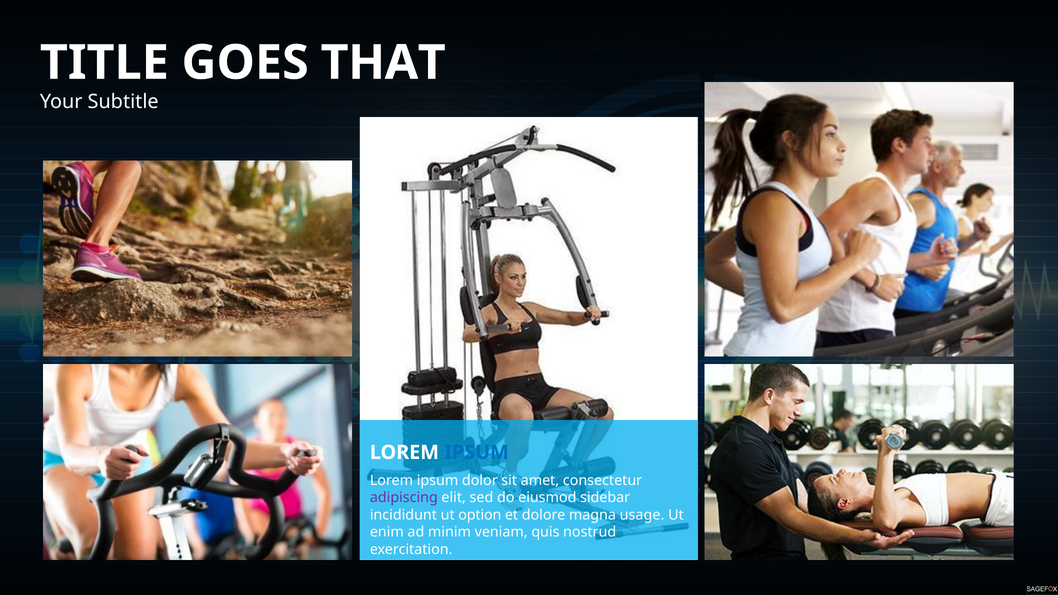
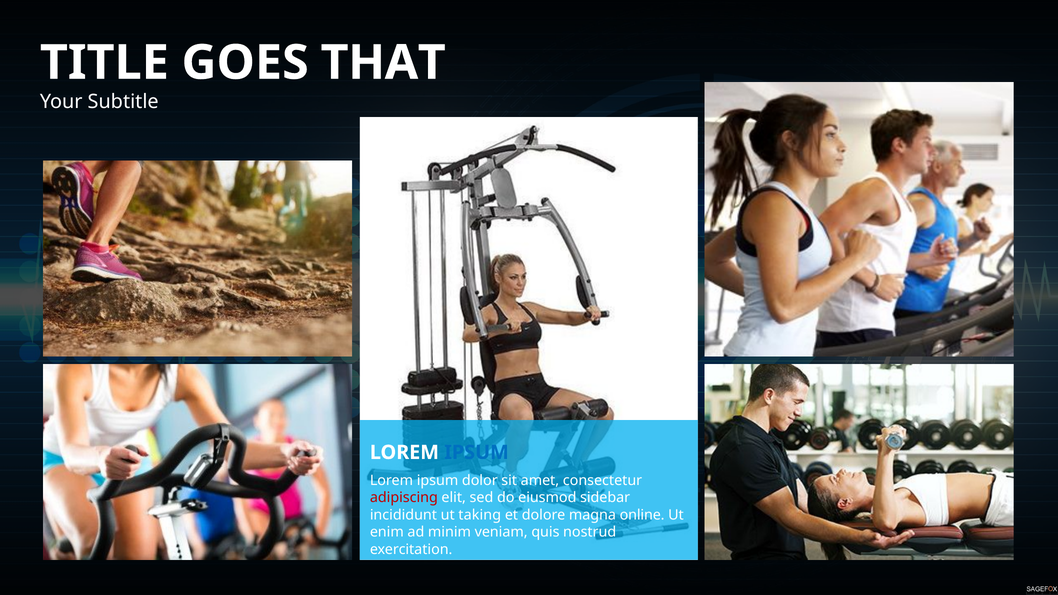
adipiscing colour: purple -> red
option: option -> taking
usage: usage -> online
